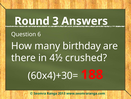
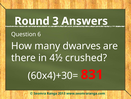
birthday: birthday -> dwarves
188: 188 -> 831
